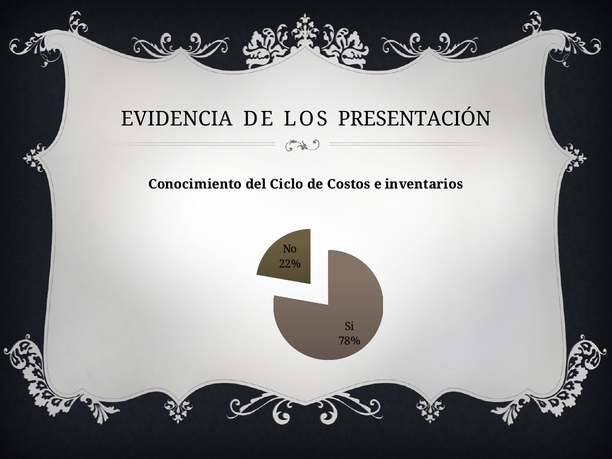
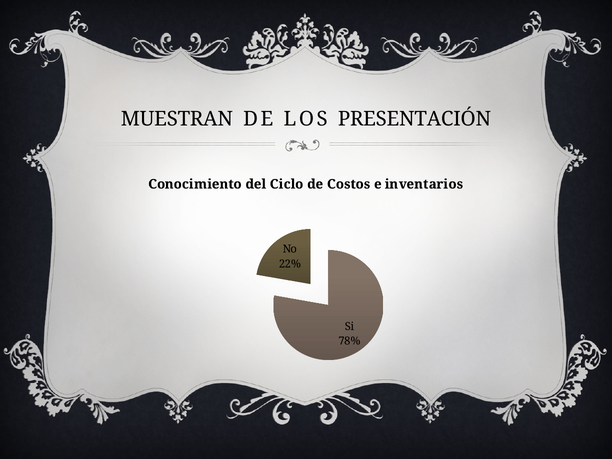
EVIDENCIA: EVIDENCIA -> MUESTRAN
